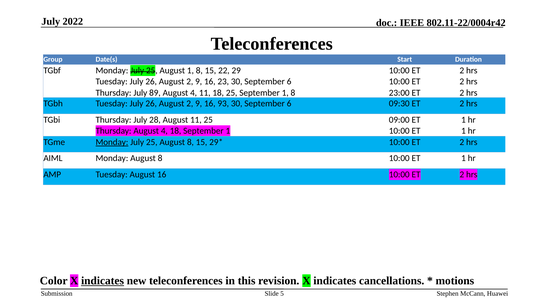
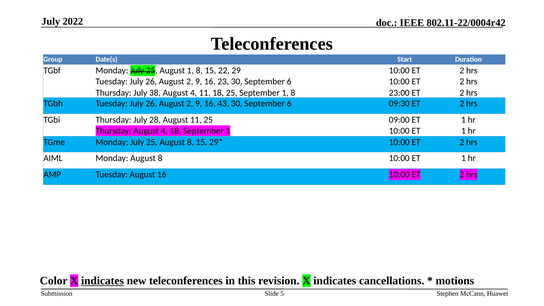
89: 89 -> 38
93: 93 -> 43
Monday at (112, 142) underline: present -> none
